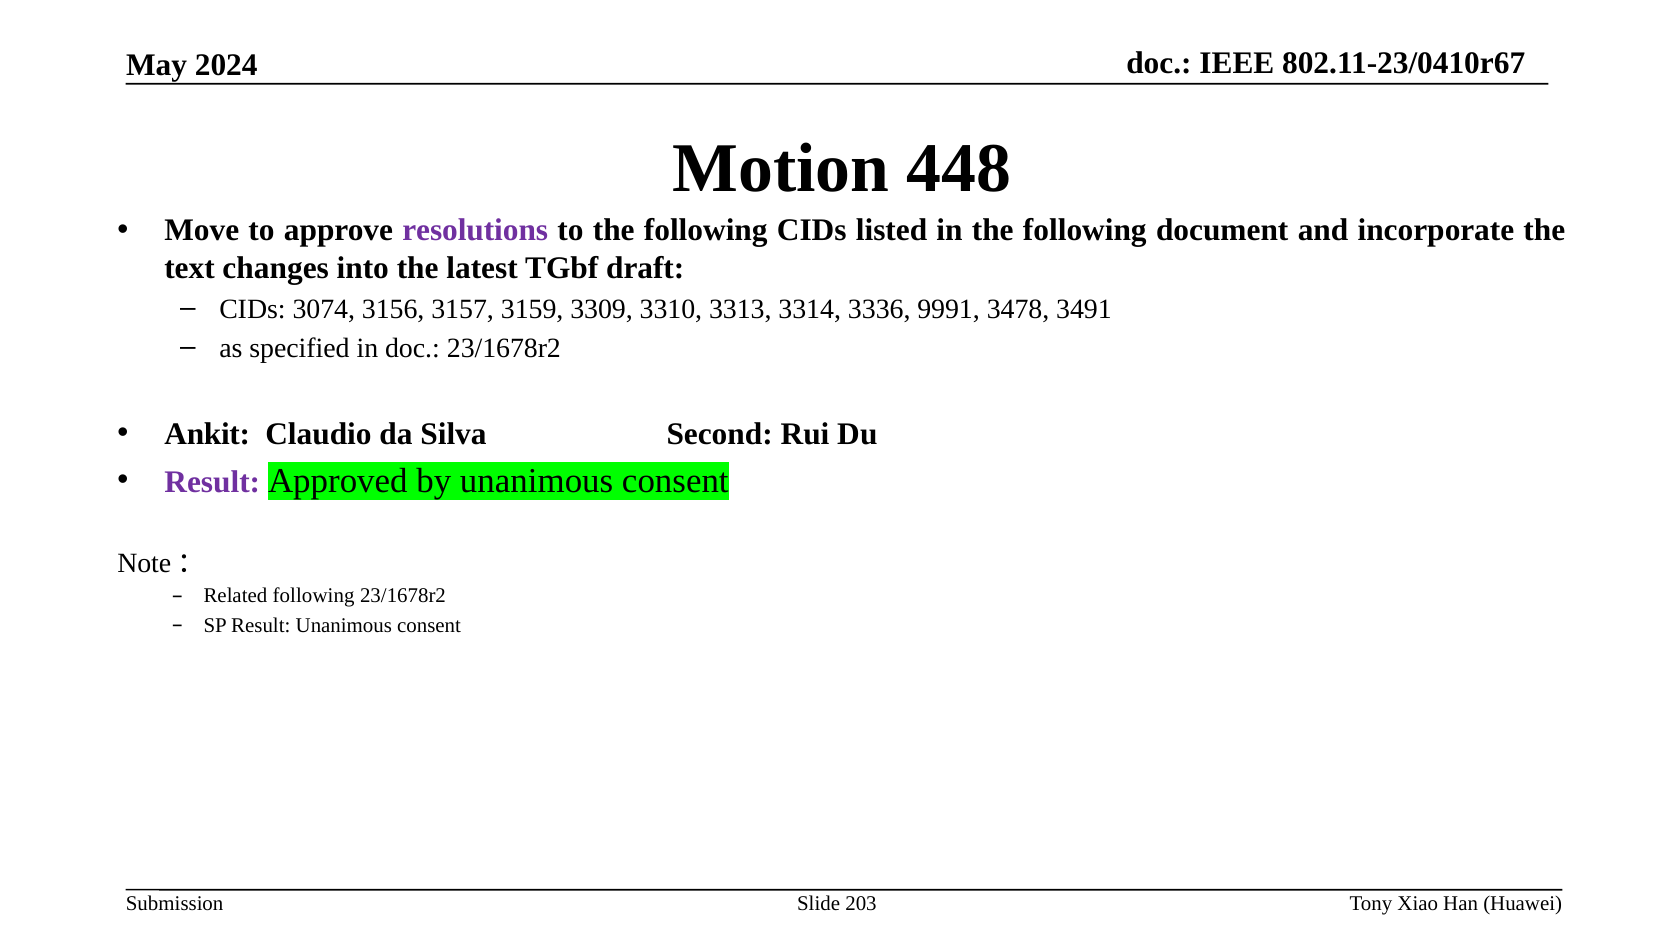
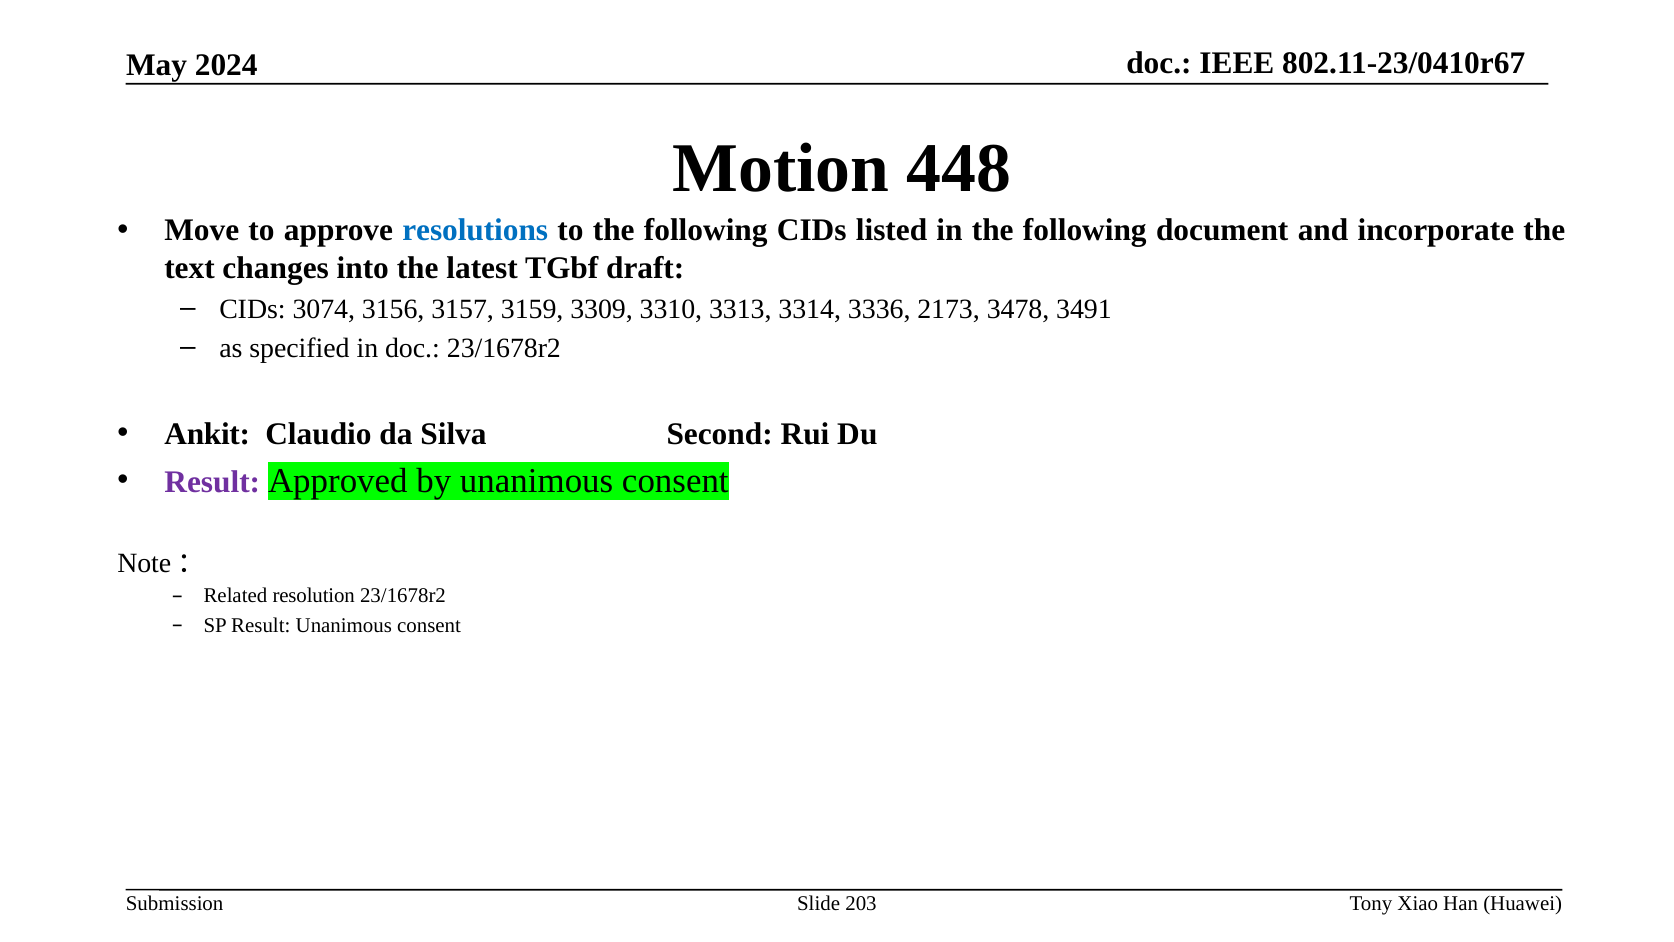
resolutions colour: purple -> blue
9991: 9991 -> 2173
Related following: following -> resolution
